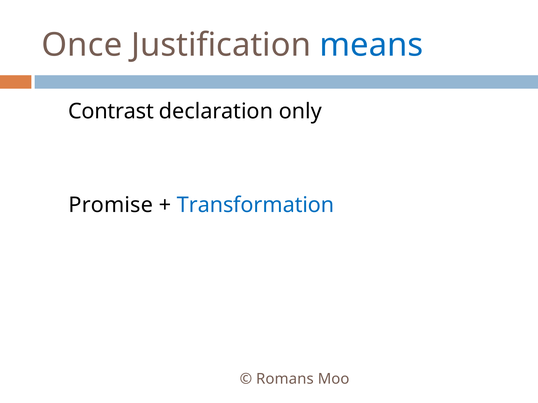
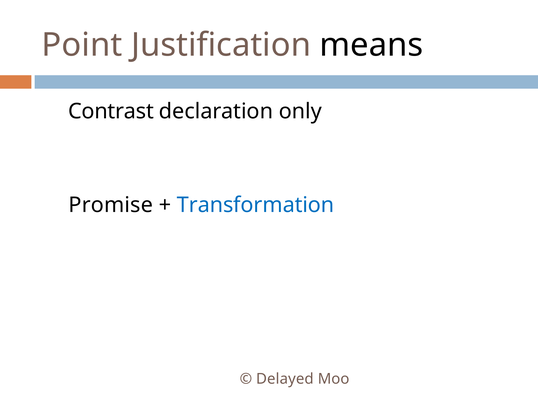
Once: Once -> Point
means colour: blue -> black
Romans: Romans -> Delayed
